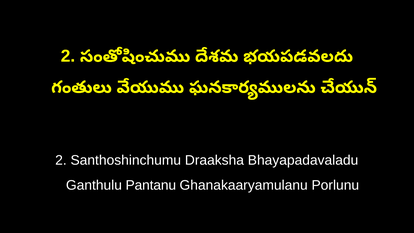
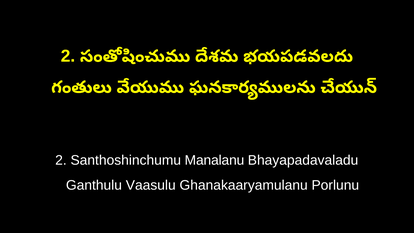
Draaksha: Draaksha -> Manalanu
Pantanu: Pantanu -> Vaasulu
